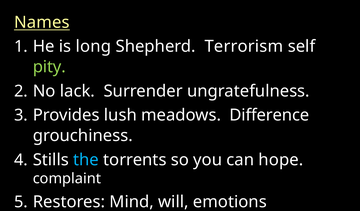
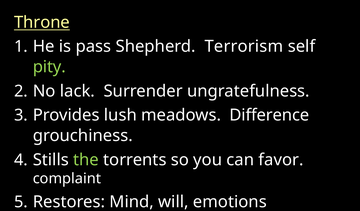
Names: Names -> Throne
long: long -> pass
the colour: light blue -> light green
hope: hope -> favor
